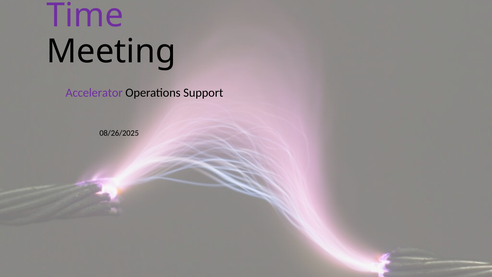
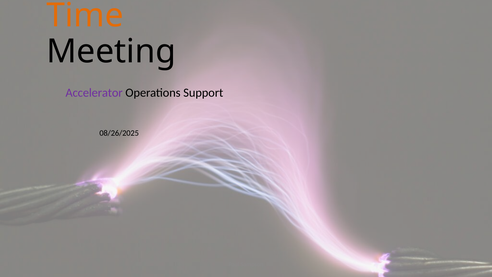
Time colour: purple -> orange
